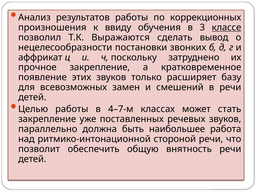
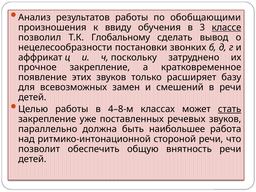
коррекционных: коррекционных -> обобщающими
Выражаются: Выражаются -> Глобальному
4–7-м: 4–7-м -> 4–8-м
стать underline: none -> present
